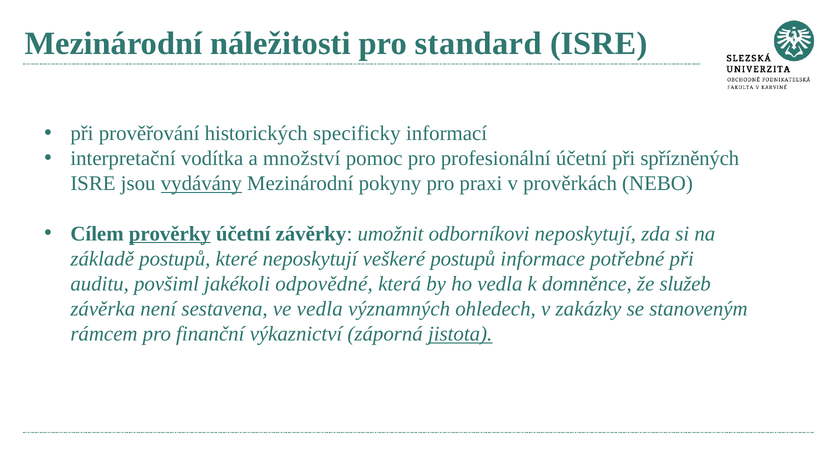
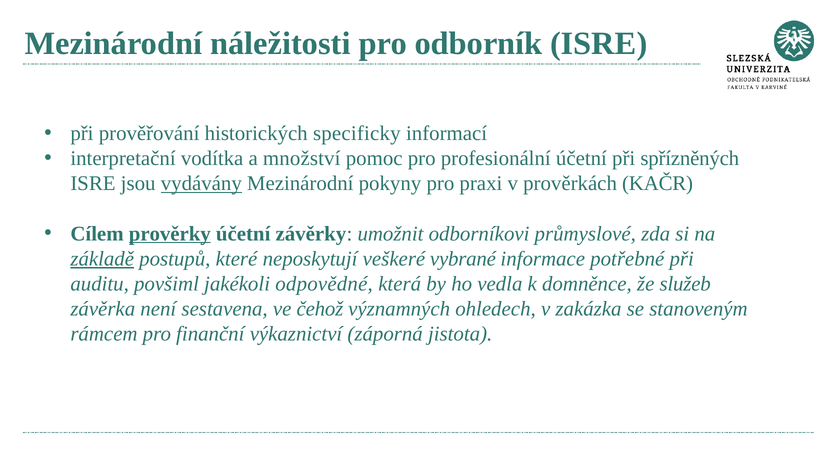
standard: standard -> odborník
NEBO: NEBO -> KAČR
odborníkovi neposkytují: neposkytují -> průmyslové
základě underline: none -> present
veškeré postupů: postupů -> vybrané
ve vedla: vedla -> čehož
zakázky: zakázky -> zakázka
jistota underline: present -> none
